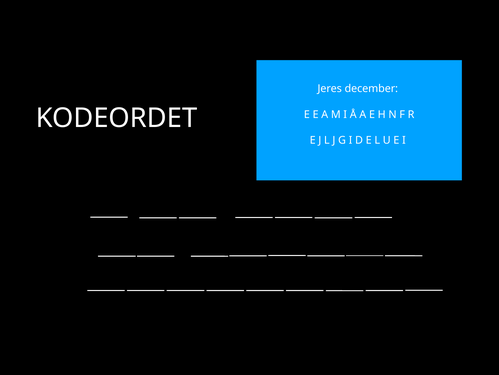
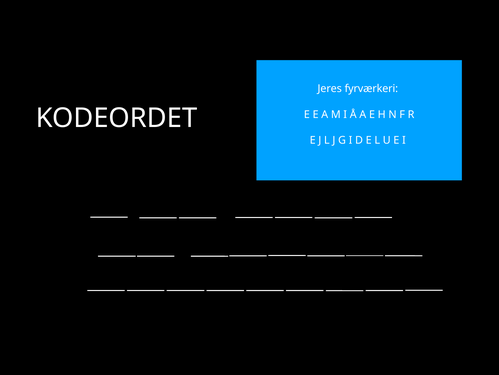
december: december -> fyrværkeri
